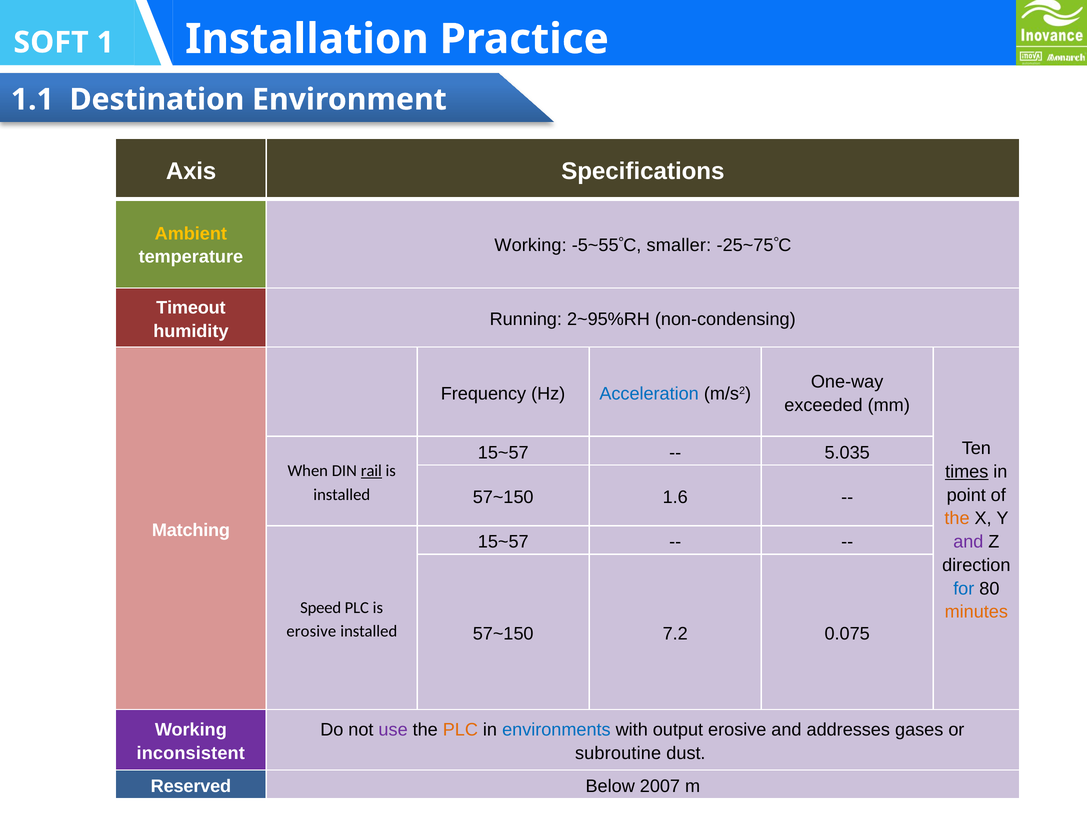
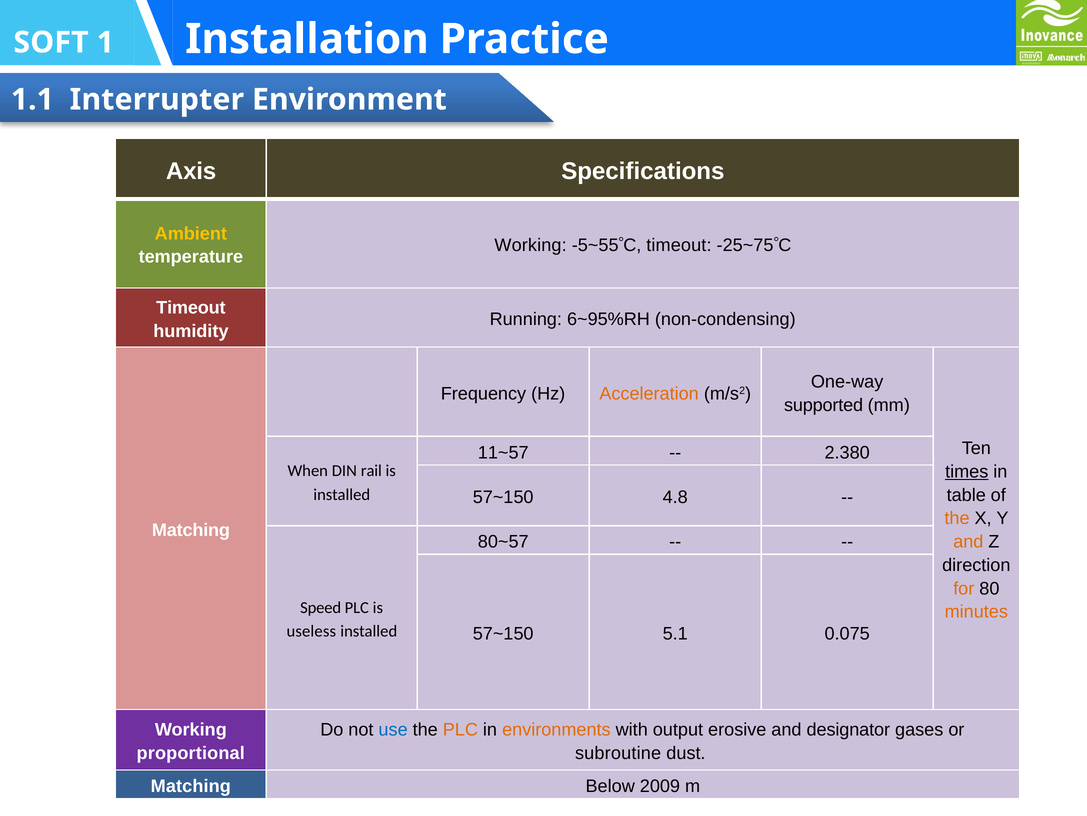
Destination: Destination -> Interrupter
-5~55C smaller: smaller -> timeout
2~95%RH: 2~95%RH -> 6~95%RH
Acceleration colour: blue -> orange
exceeded: exceeded -> supported
15~57 at (503, 452): 15~57 -> 11~57
5.035: 5.035 -> 2.380
rail underline: present -> none
point: point -> table
1.6: 1.6 -> 4.8
15~57 at (503, 541): 15~57 -> 80~57
and at (968, 541) colour: purple -> orange
for colour: blue -> orange
erosive at (311, 631): erosive -> useless
7.2: 7.2 -> 5.1
use colour: purple -> blue
environments colour: blue -> orange
addresses: addresses -> designator
inconsistent: inconsistent -> proportional
Reserved at (191, 786): Reserved -> Matching
2007: 2007 -> 2009
